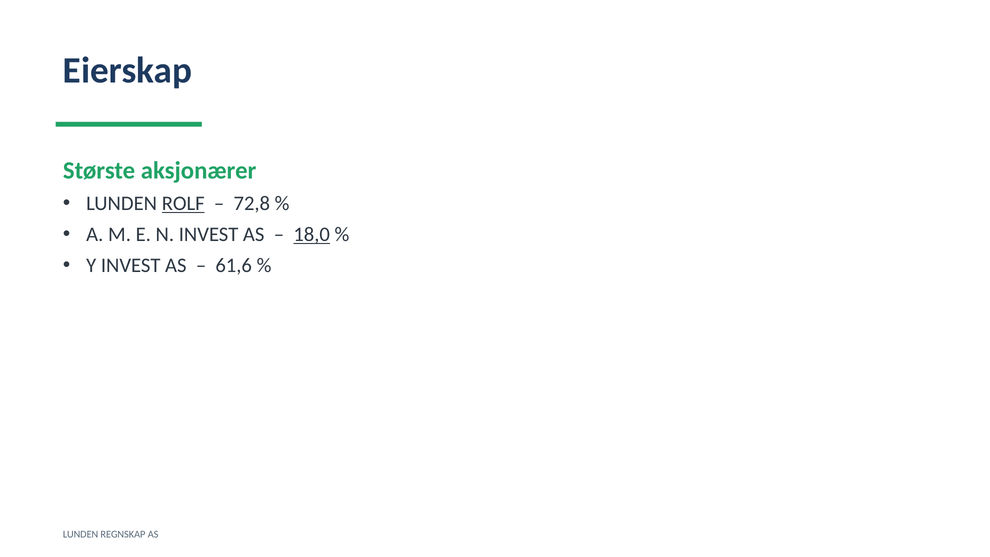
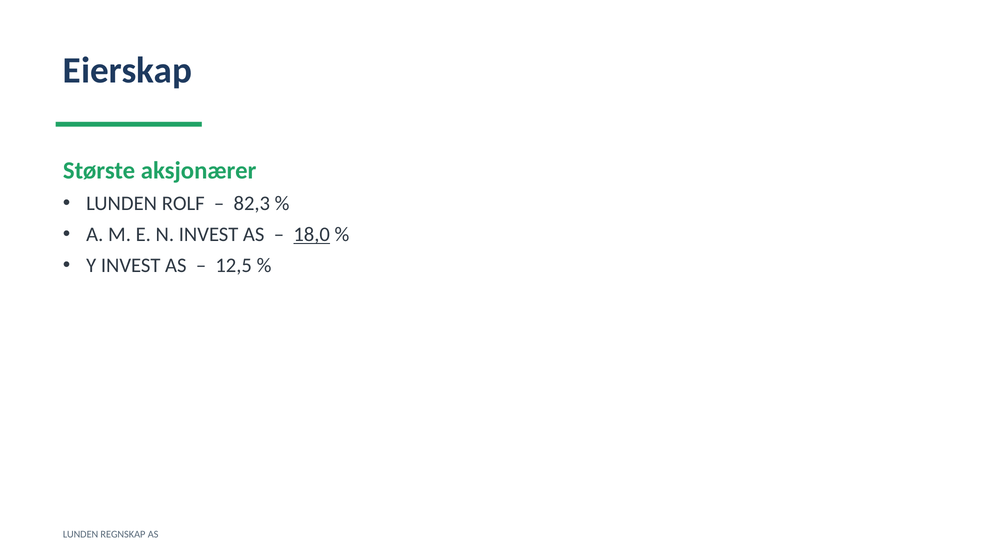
ROLF underline: present -> none
72,8: 72,8 -> 82,3
61,6: 61,6 -> 12,5
